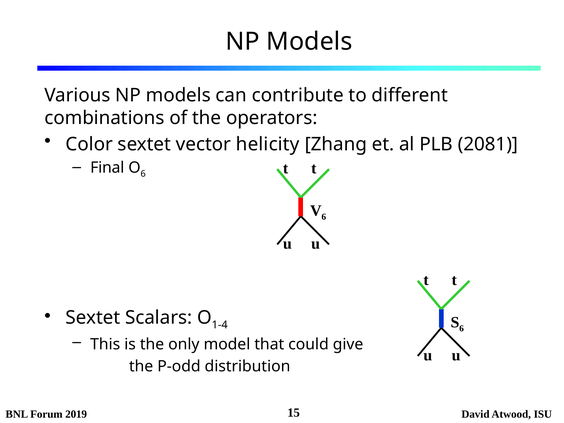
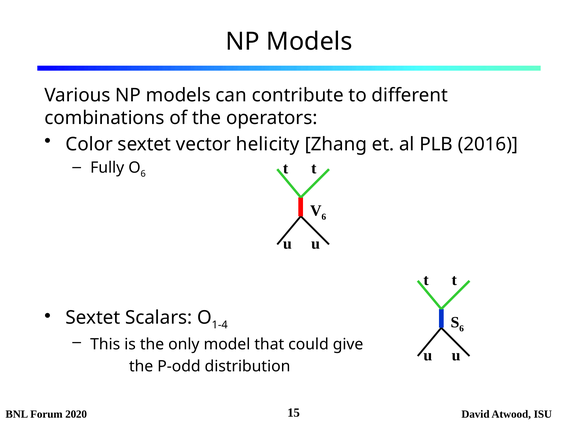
2081: 2081 -> 2016
Final: Final -> Fully
2019: 2019 -> 2020
